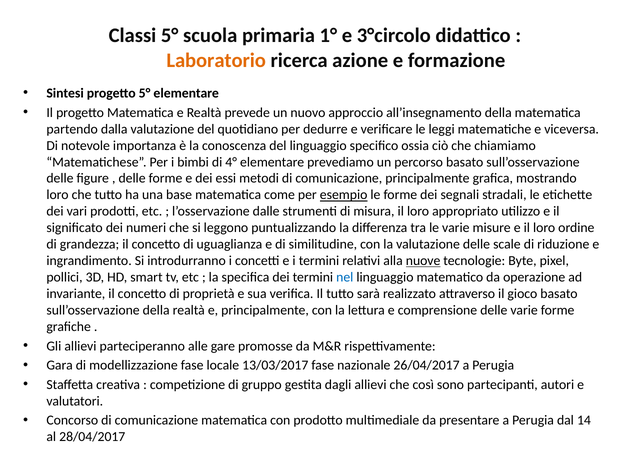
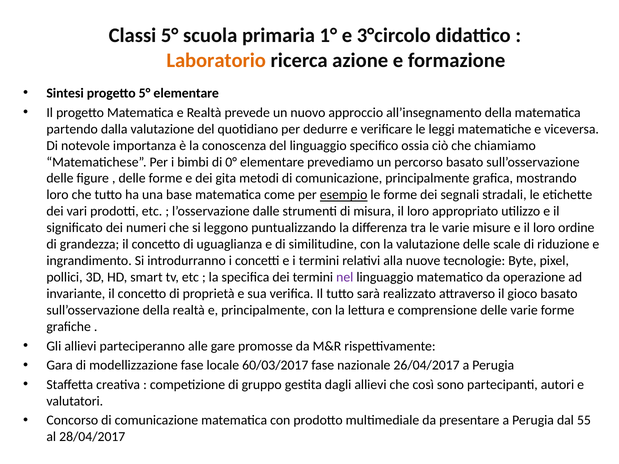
4°: 4° -> 0°
essi: essi -> gita
nuove underline: present -> none
nel colour: blue -> purple
13/03/2017: 13/03/2017 -> 60/03/2017
14: 14 -> 55
